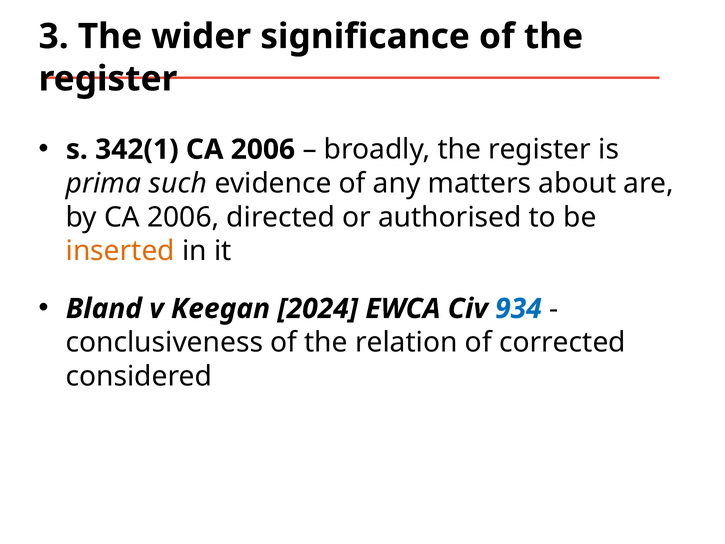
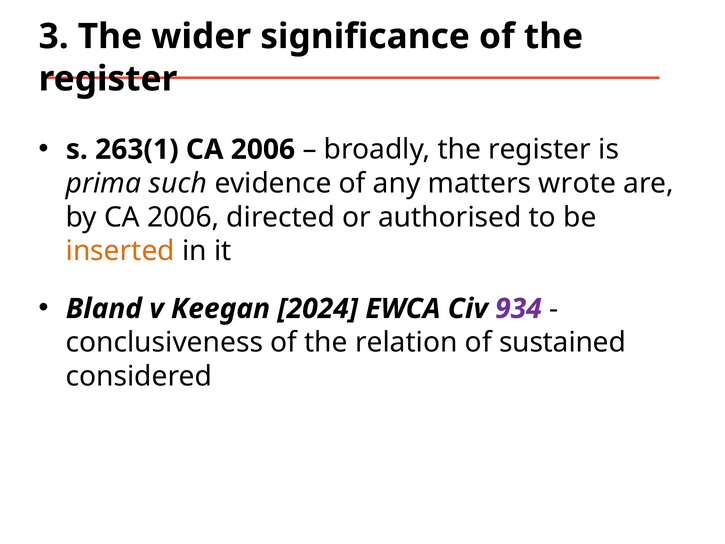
342(1: 342(1 -> 263(1
about: about -> wrote
934 colour: blue -> purple
corrected: corrected -> sustained
